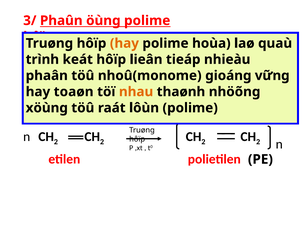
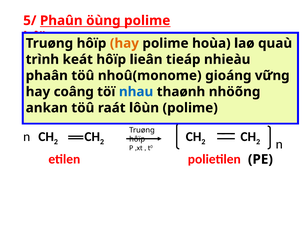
3/: 3/ -> 5/
toaøn: toaøn -> coâng
nhau colour: orange -> blue
xöùng: xöùng -> ankan
